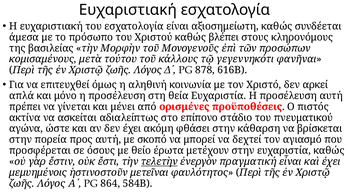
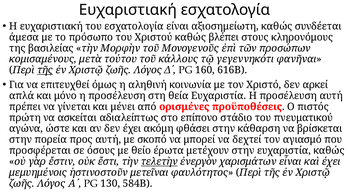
τῆς at (45, 70) underline: none -> present
878: 878 -> 160
ακτίνα: ακτίνα -> πρώτη
πραγματική: πραγματική -> χαρισμάτων
864: 864 -> 130
